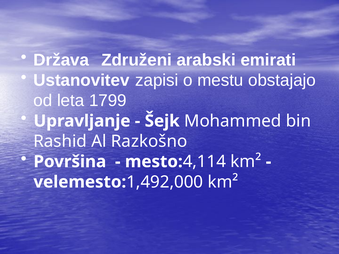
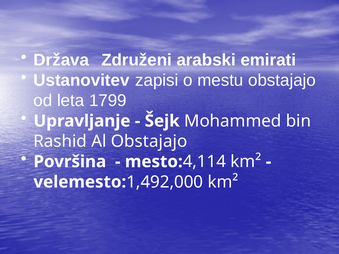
Al Razkošno: Razkošno -> Obstajajo
